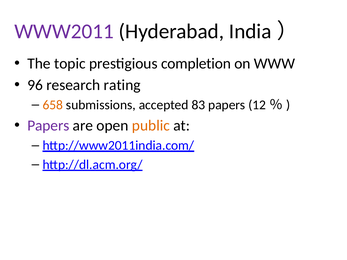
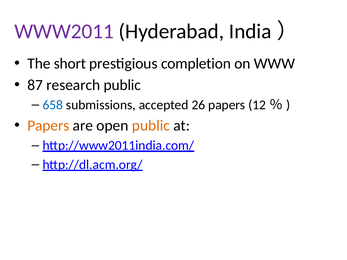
topic: topic -> short
96: 96 -> 87
research rating: rating -> public
658 colour: orange -> blue
83: 83 -> 26
Papers at (48, 126) colour: purple -> orange
